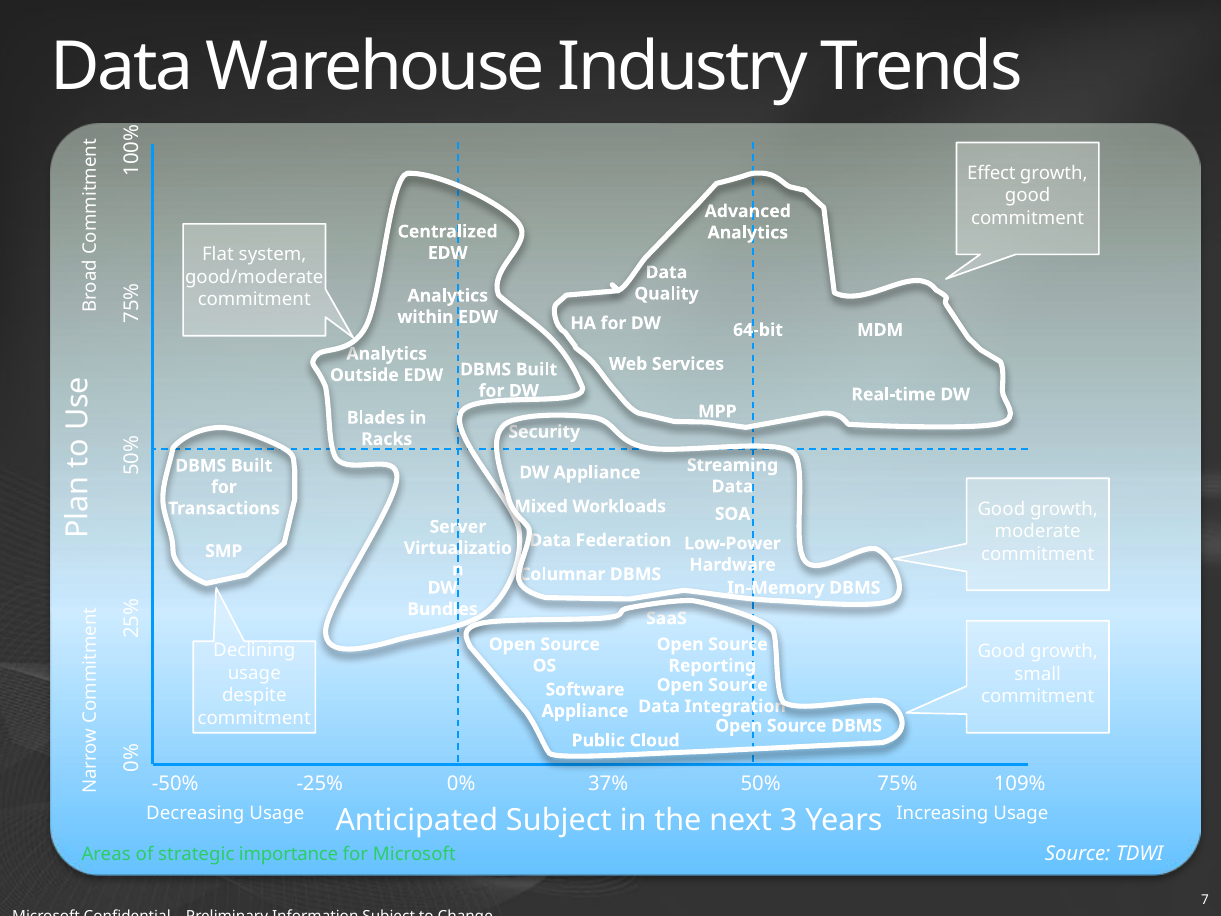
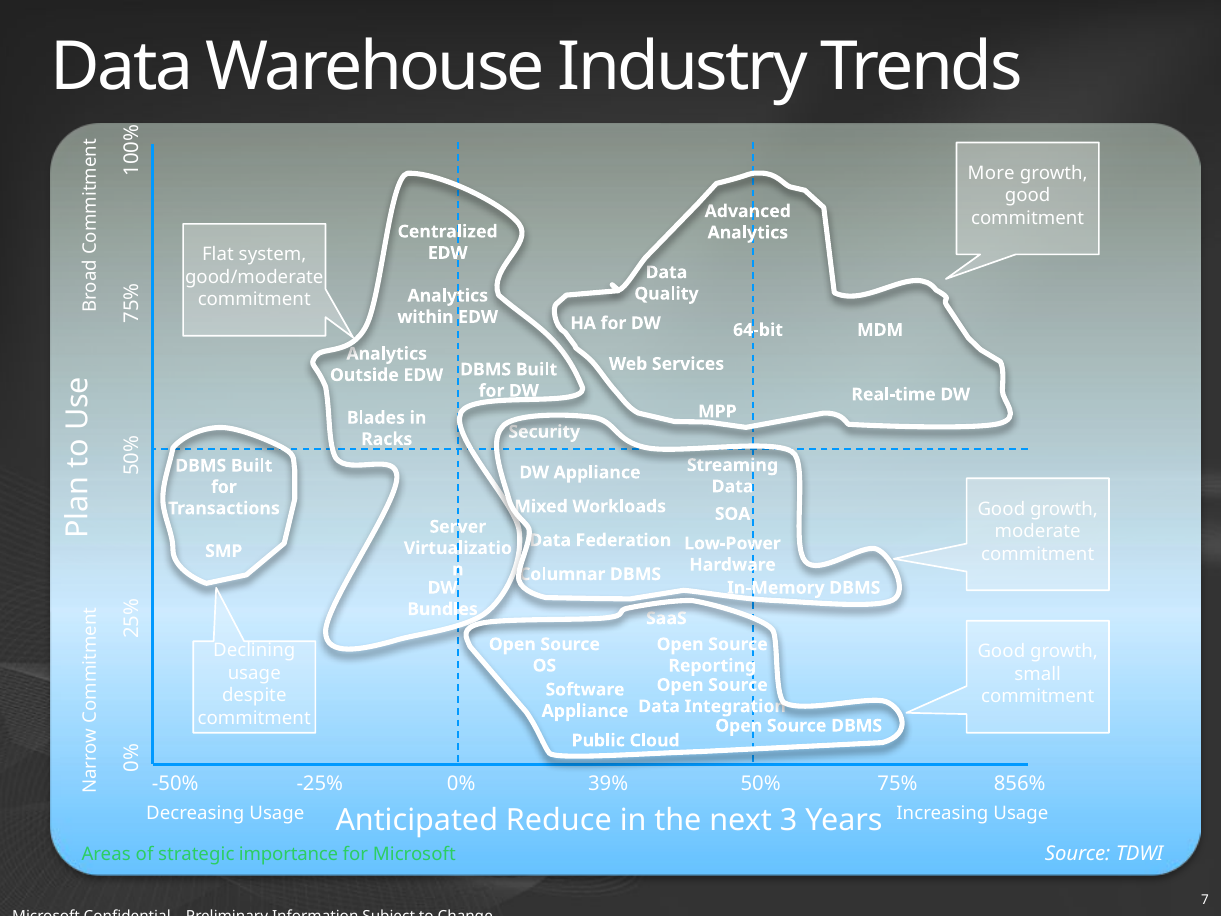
Effect: Effect -> More
37%: 37% -> 39%
109%: 109% -> 856%
Anticipated Subject: Subject -> Reduce
